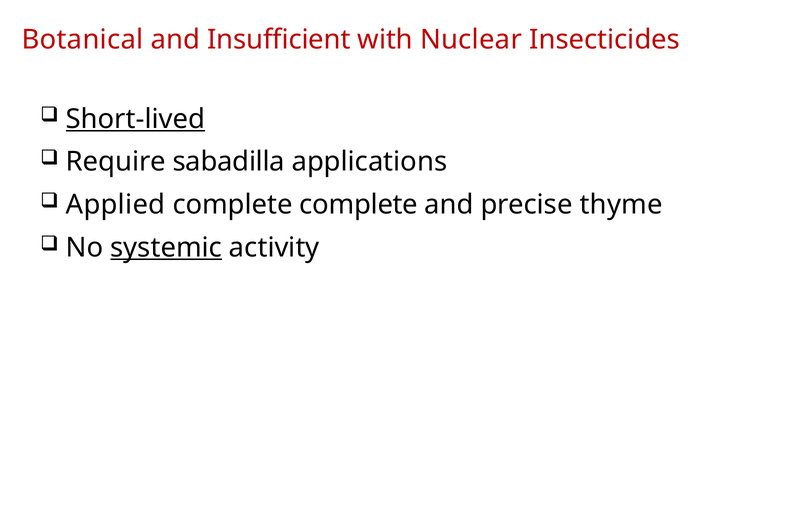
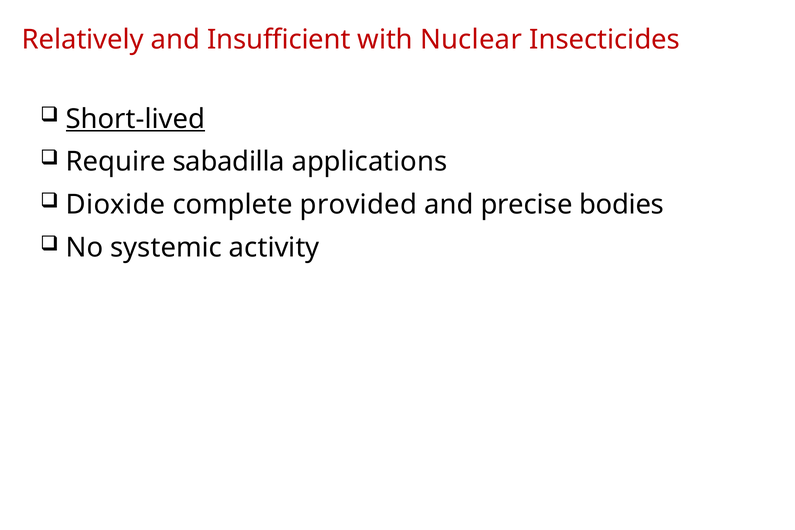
Botanical: Botanical -> Relatively
Applied: Applied -> Dioxide
complete complete: complete -> provided
thyme: thyme -> bodies
systemic underline: present -> none
